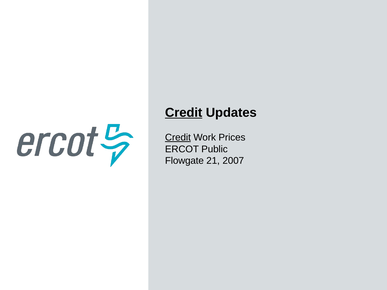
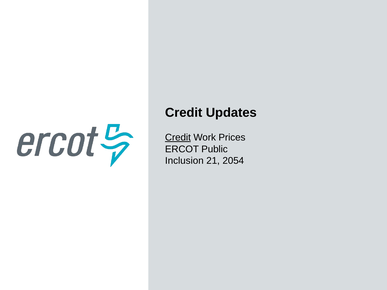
Credit at (184, 113) underline: present -> none
Flowgate: Flowgate -> Inclusion
2007: 2007 -> 2054
